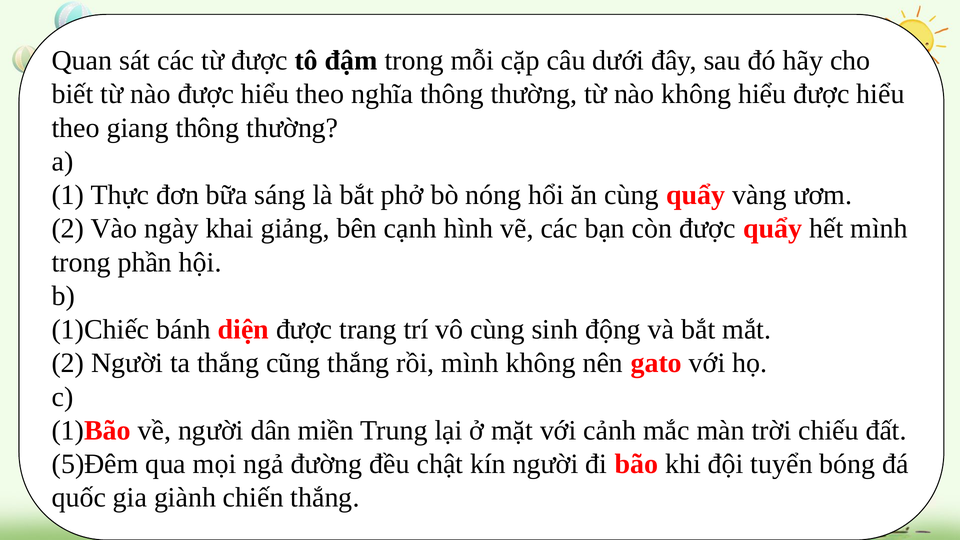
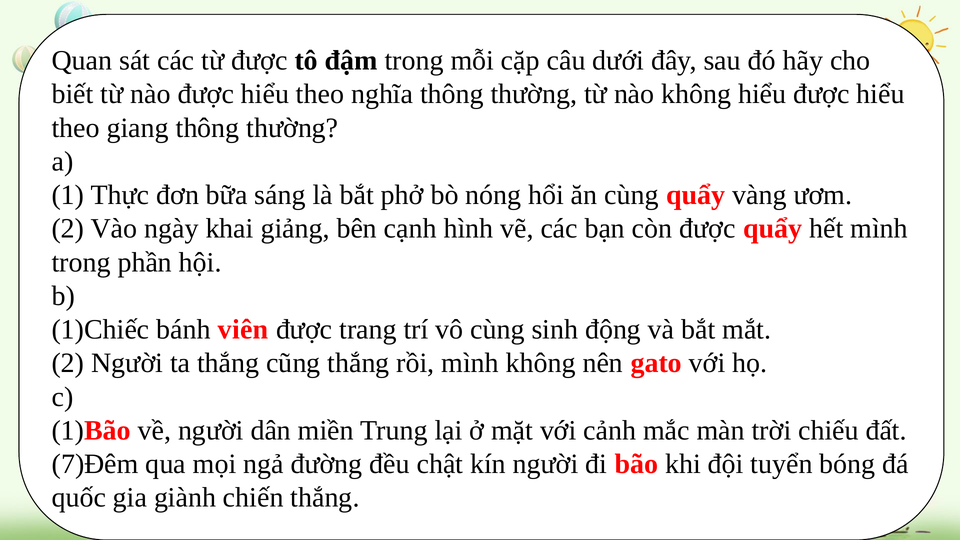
diện: diện -> viên
5)Đêm: 5)Đêm -> 7)Đêm
